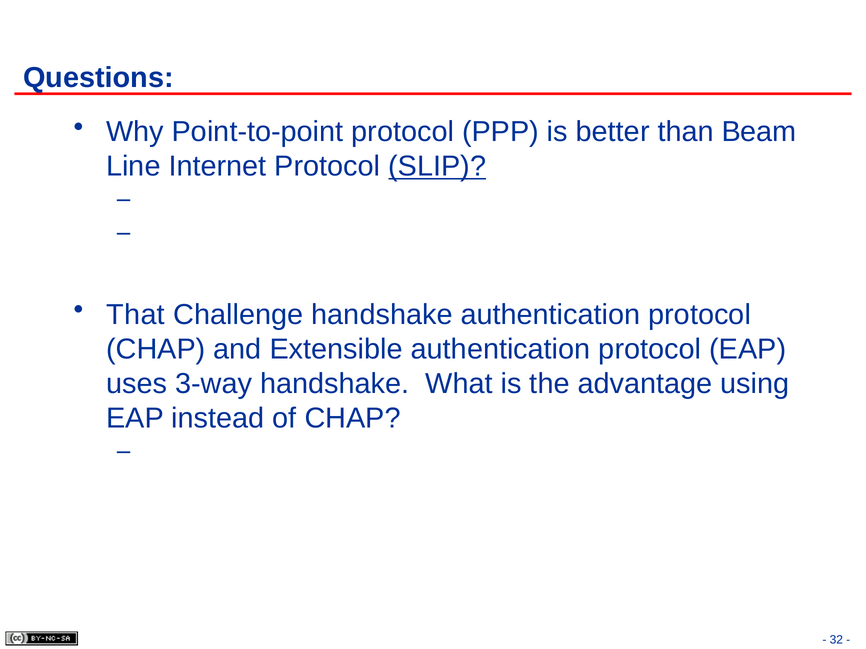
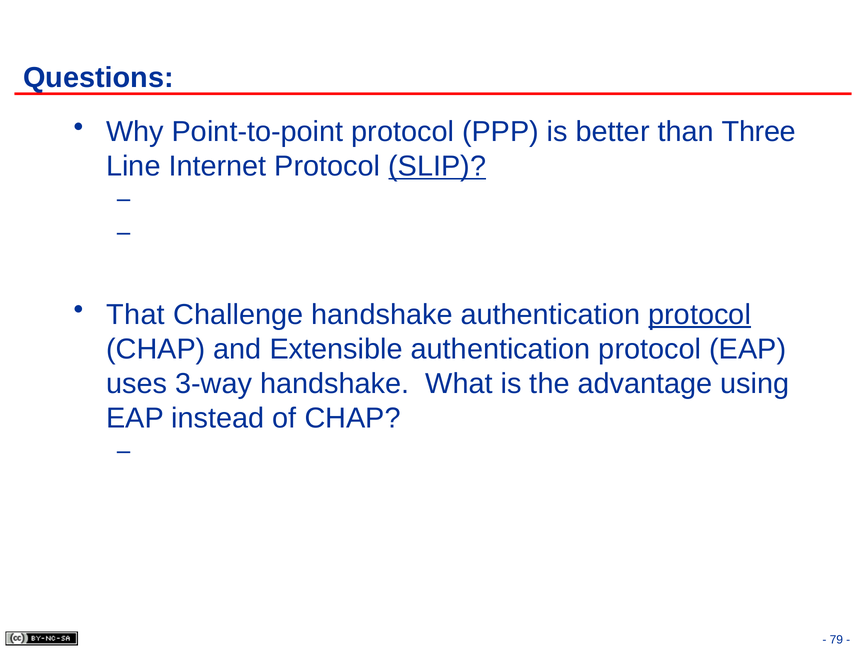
Beam: Beam -> Three
protocol at (700, 315) underline: none -> present
32: 32 -> 79
